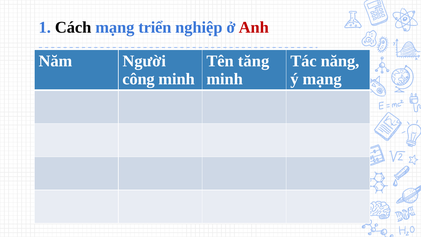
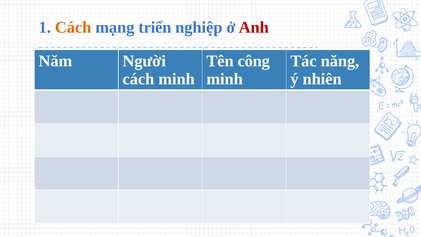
Cách at (73, 27) colour: black -> orange
tăng: tăng -> công
công at (139, 79): công -> cách
ý mạng: mạng -> nhiên
